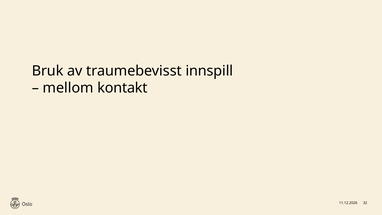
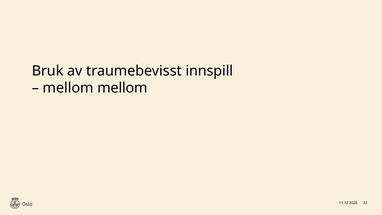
mellom kontakt: kontakt -> mellom
